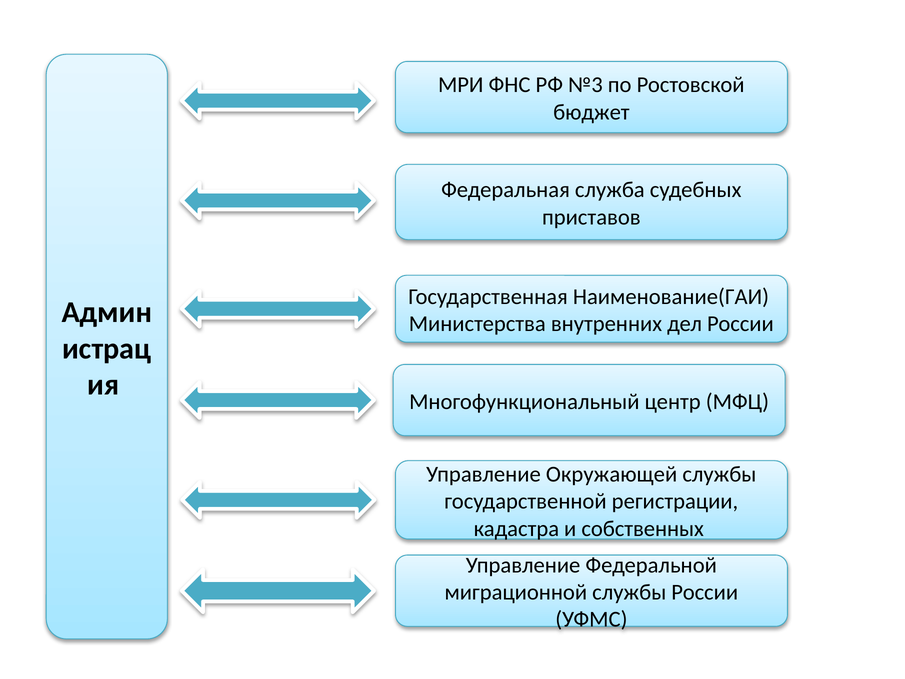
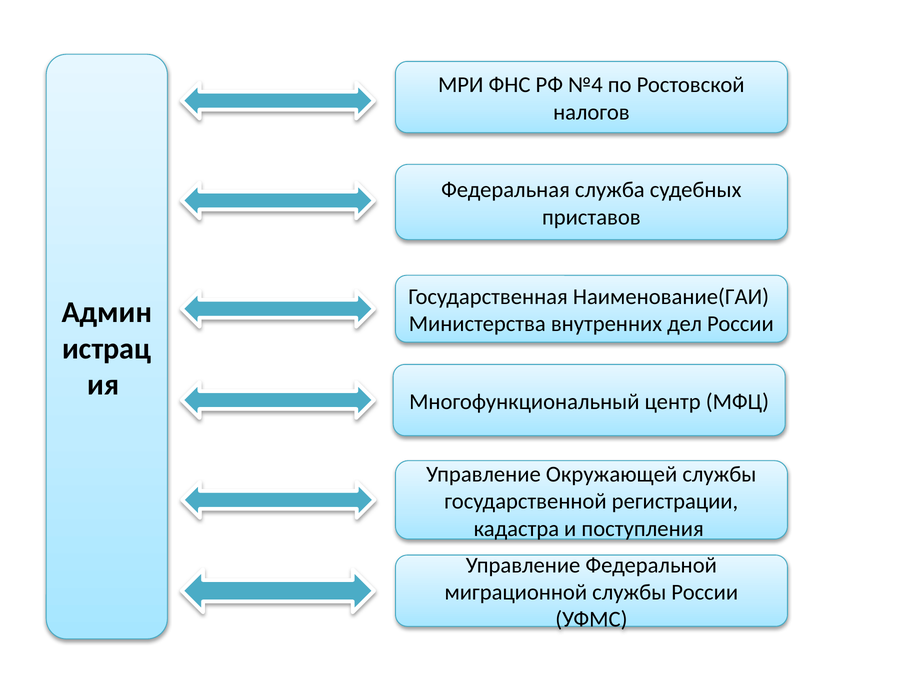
№3: №3 -> №4
бюджет: бюджет -> налогов
собственных: собственных -> поступления
